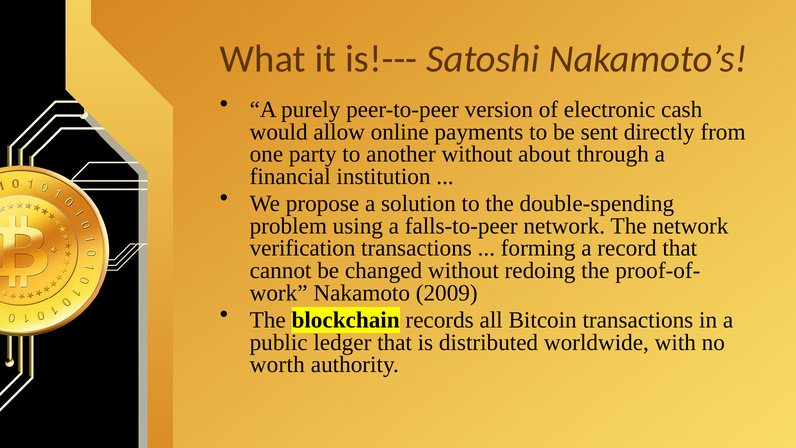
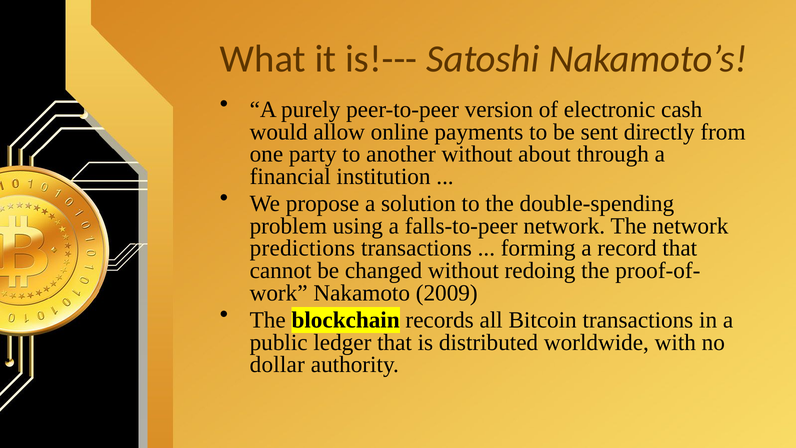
verification: verification -> predictions
worth: worth -> dollar
